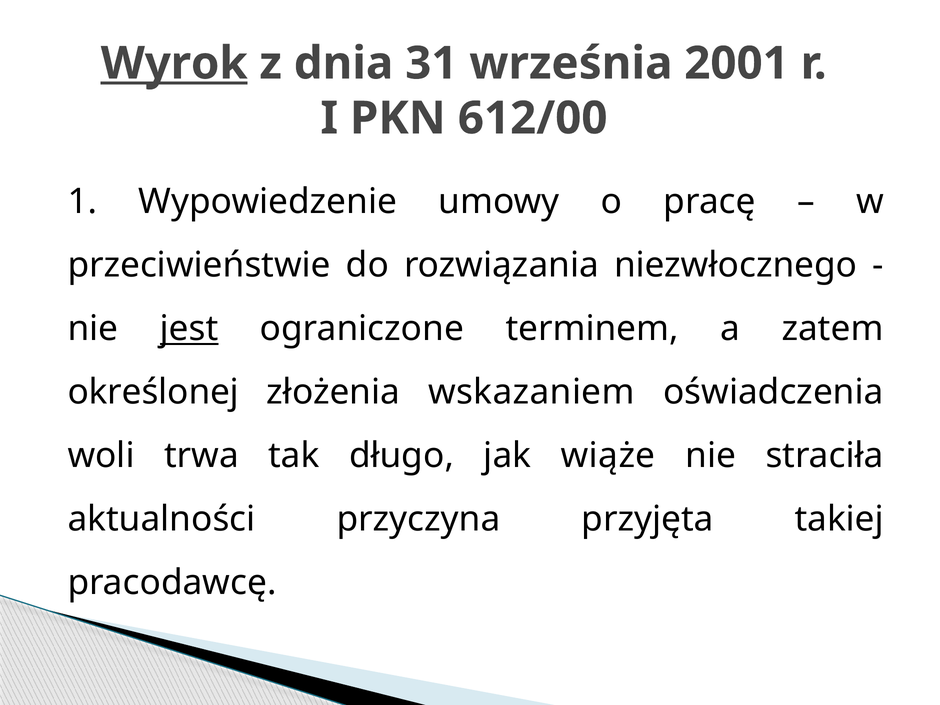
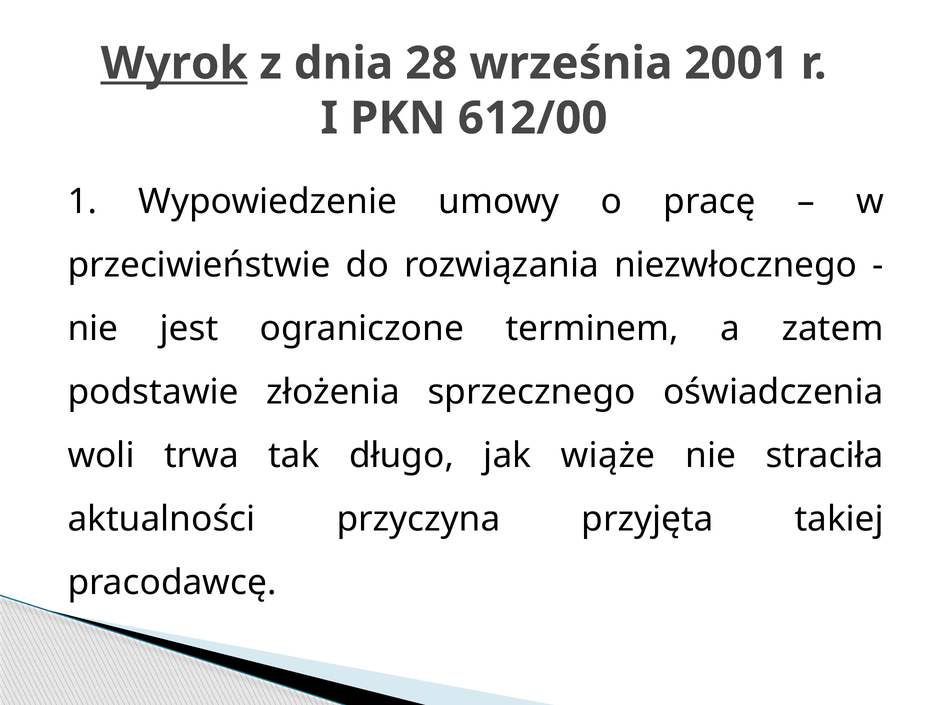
31: 31 -> 28
jest underline: present -> none
określonej: określonej -> podstawie
wskazaniem: wskazaniem -> sprzecznego
